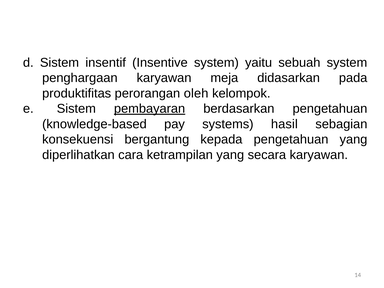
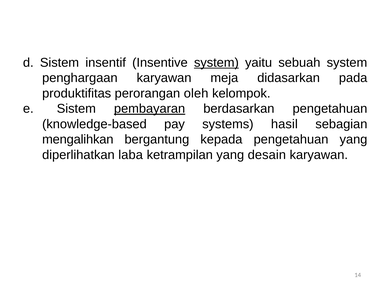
system at (216, 63) underline: none -> present
konsekuensi: konsekuensi -> mengalihkan
cara: cara -> laba
secara: secara -> desain
